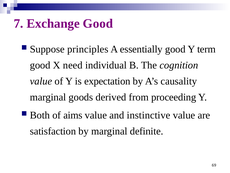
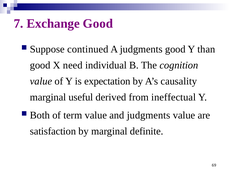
principles: principles -> continued
A essentially: essentially -> judgments
term: term -> than
goods: goods -> useful
proceeding: proceeding -> ineffectual
aims: aims -> term
and instinctive: instinctive -> judgments
